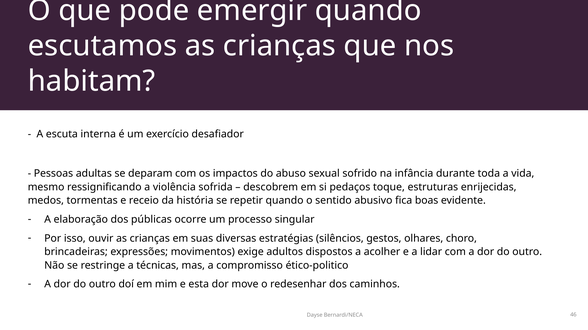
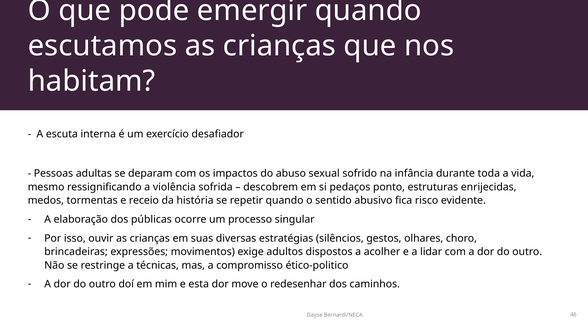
toque: toque -> ponto
boas: boas -> risco
